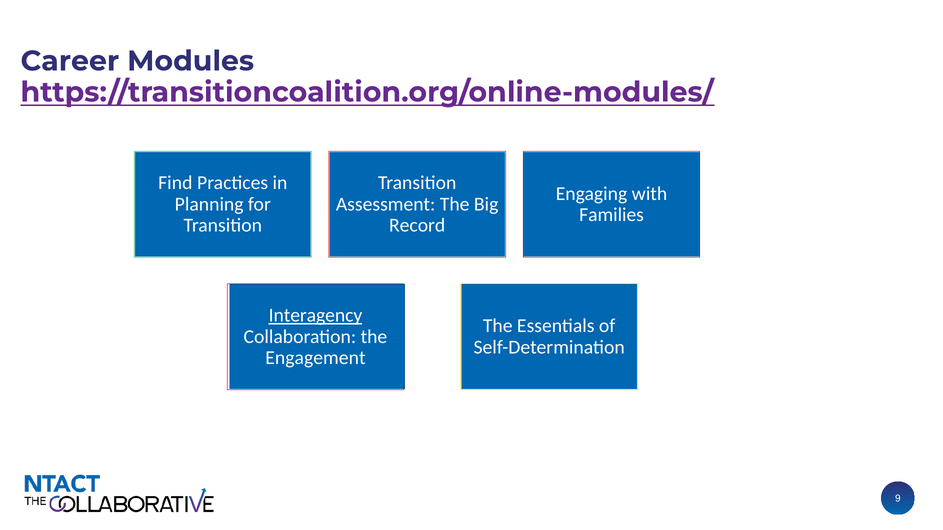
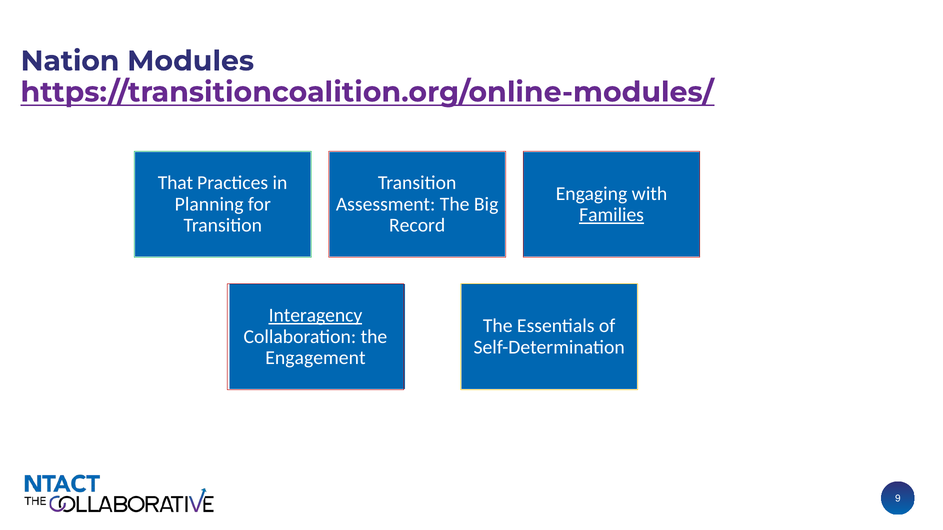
Career: Career -> Nation
Find: Find -> That
Families underline: none -> present
